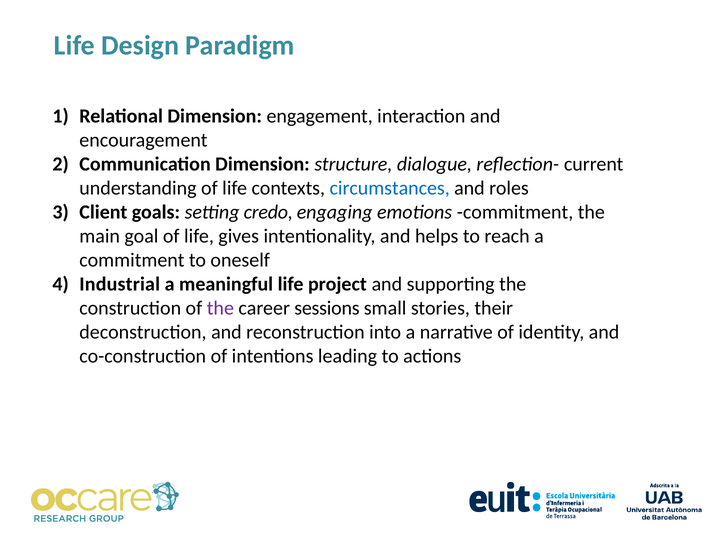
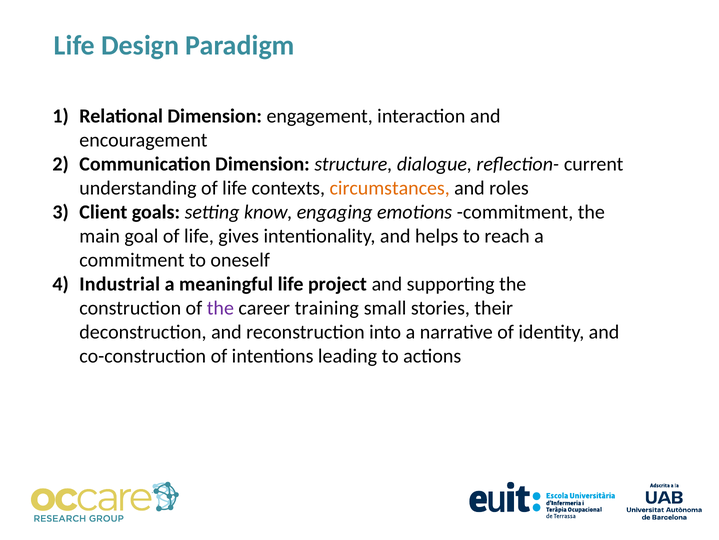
circumstances colour: blue -> orange
credo: credo -> know
sessions: sessions -> training
